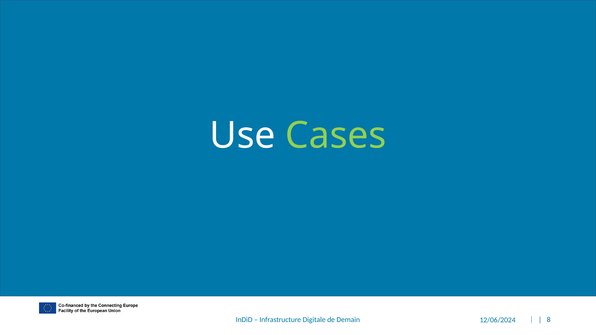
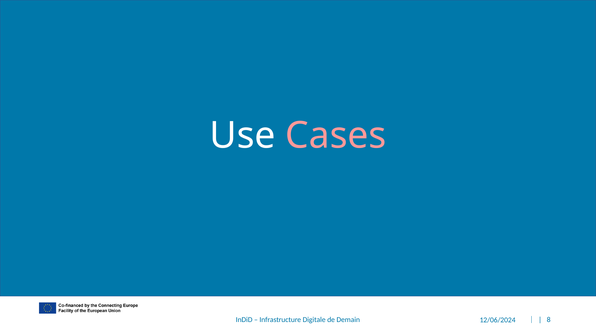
Cases colour: light green -> pink
